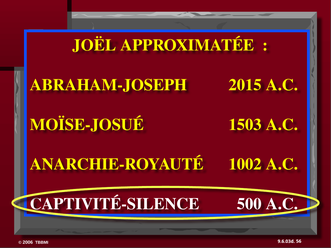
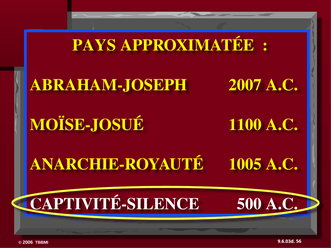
JOËL: JOËL -> PAYS
2015: 2015 -> 2007
1503: 1503 -> 1100
1002: 1002 -> 1005
